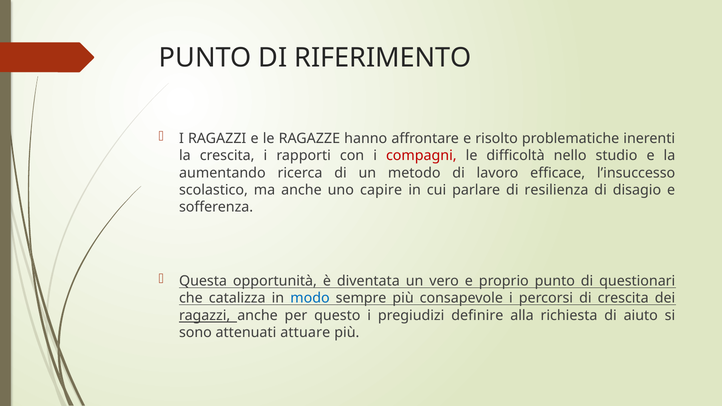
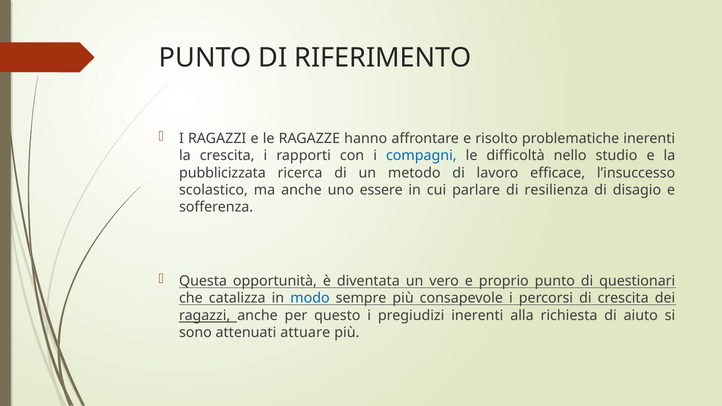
compagni colour: red -> blue
aumentando: aumentando -> pubblicizzata
capire: capire -> essere
pregiudizi definire: definire -> inerenti
